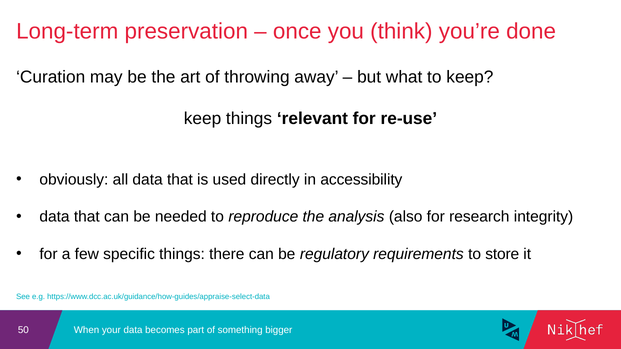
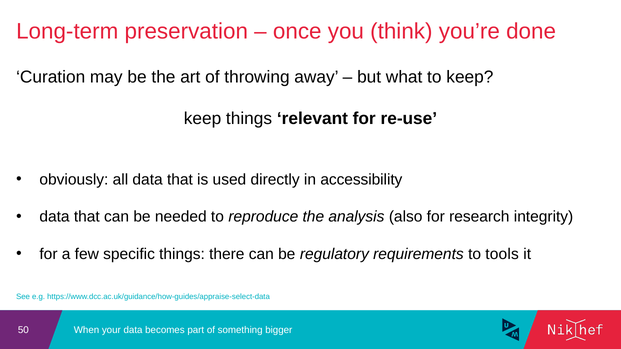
store: store -> tools
